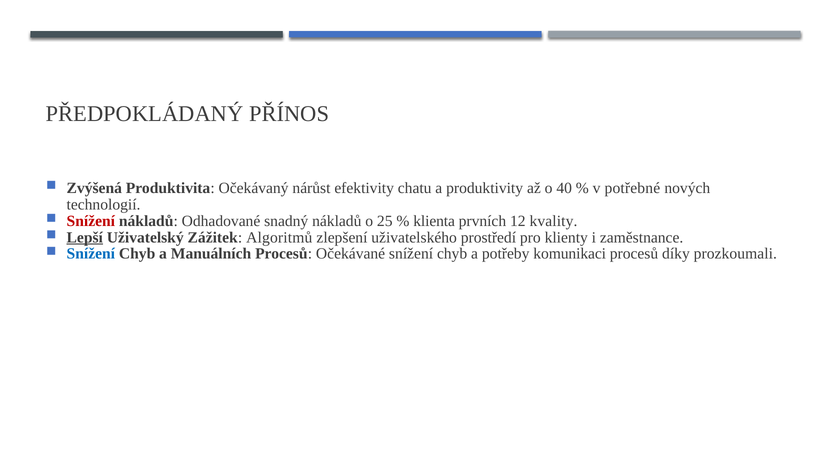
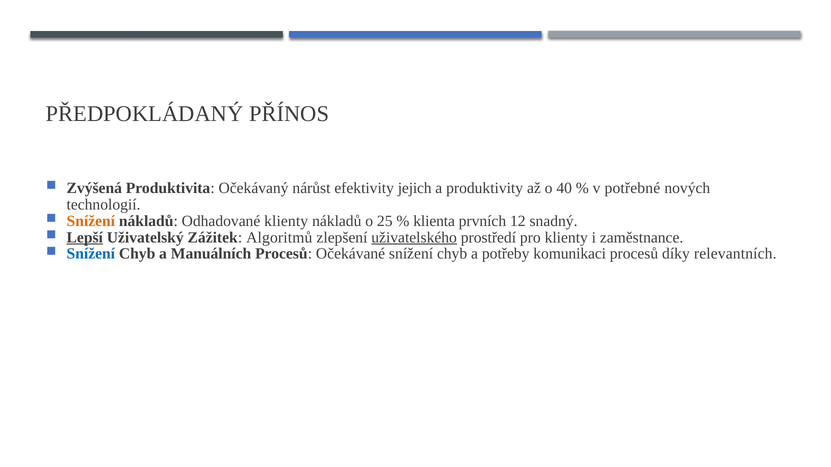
chatu: chatu -> jejich
Snížení at (91, 221) colour: red -> orange
Odhadované snadný: snadný -> klienty
kvality: kvality -> snadný
uživatelského underline: none -> present
prozkoumali: prozkoumali -> relevantních
